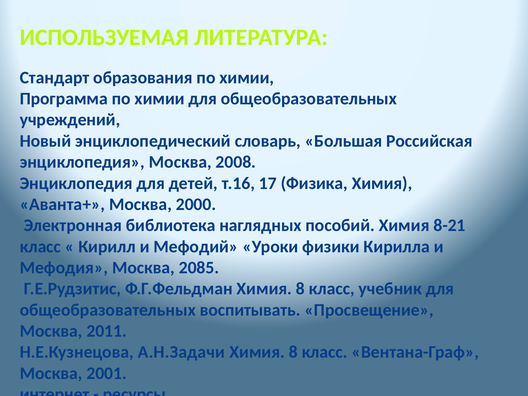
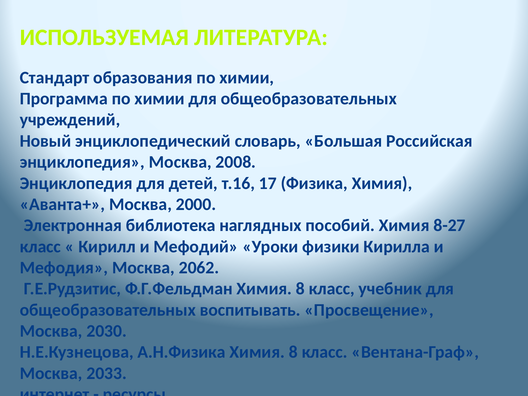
8-21: 8-21 -> 8-27
2085: 2085 -> 2062
2011: 2011 -> 2030
А.Н.Задачи: А.Н.Задачи -> А.Н.Физика
2001: 2001 -> 2033
